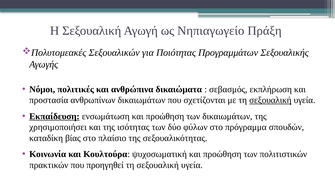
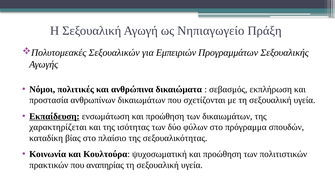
Ποιότητας: Ποιότητας -> Εμπειριών
σεξουαλική at (270, 100) underline: present -> none
χρησιμοποιήσει: χρησιμοποιήσει -> χαρακτηρίζεται
προηγηθεί: προηγηθεί -> αναπηρίας
